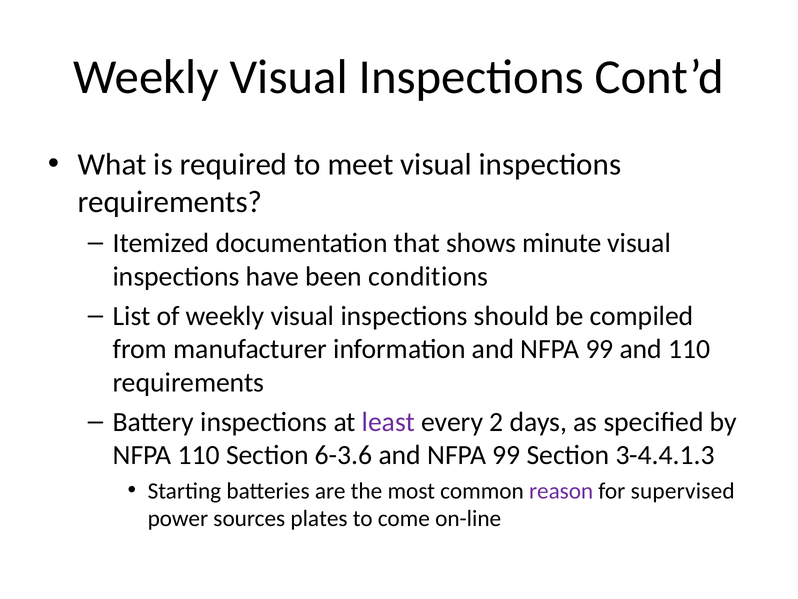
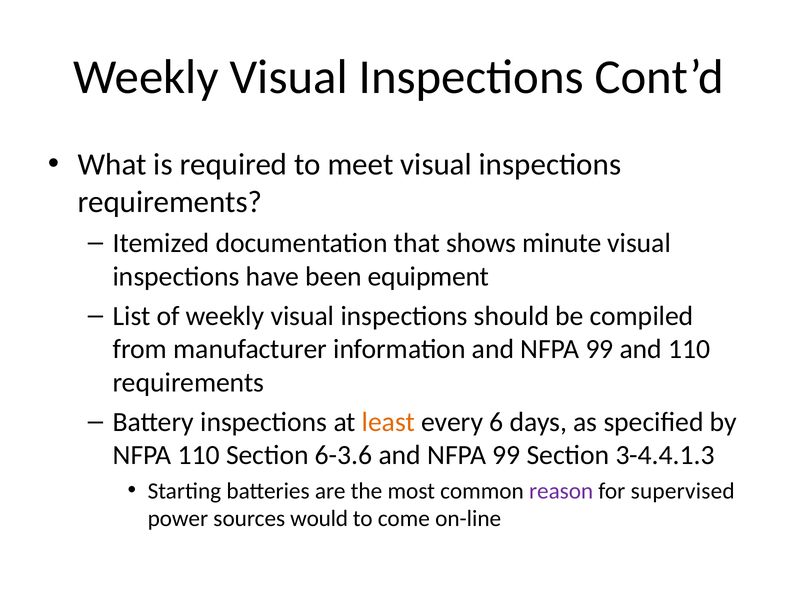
conditions: conditions -> equipment
least colour: purple -> orange
2: 2 -> 6
plates: plates -> would
